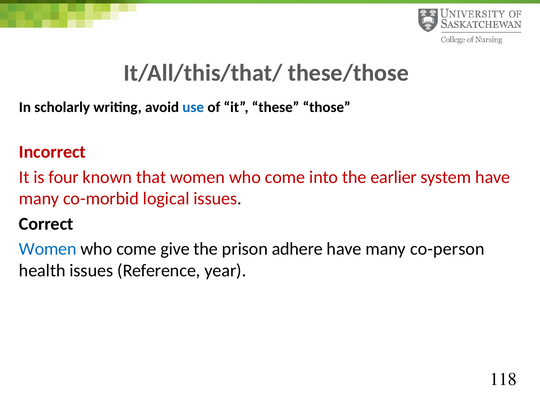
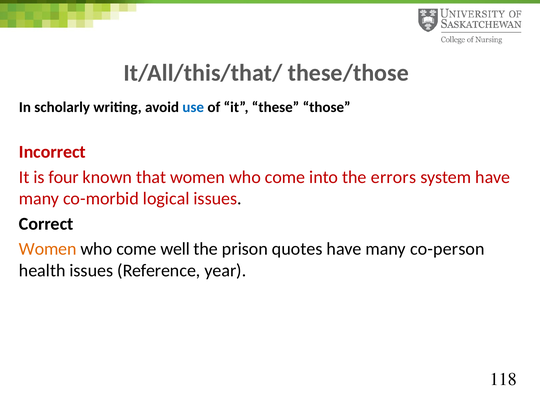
earlier: earlier -> errors
Women at (48, 249) colour: blue -> orange
give: give -> well
adhere: adhere -> quotes
